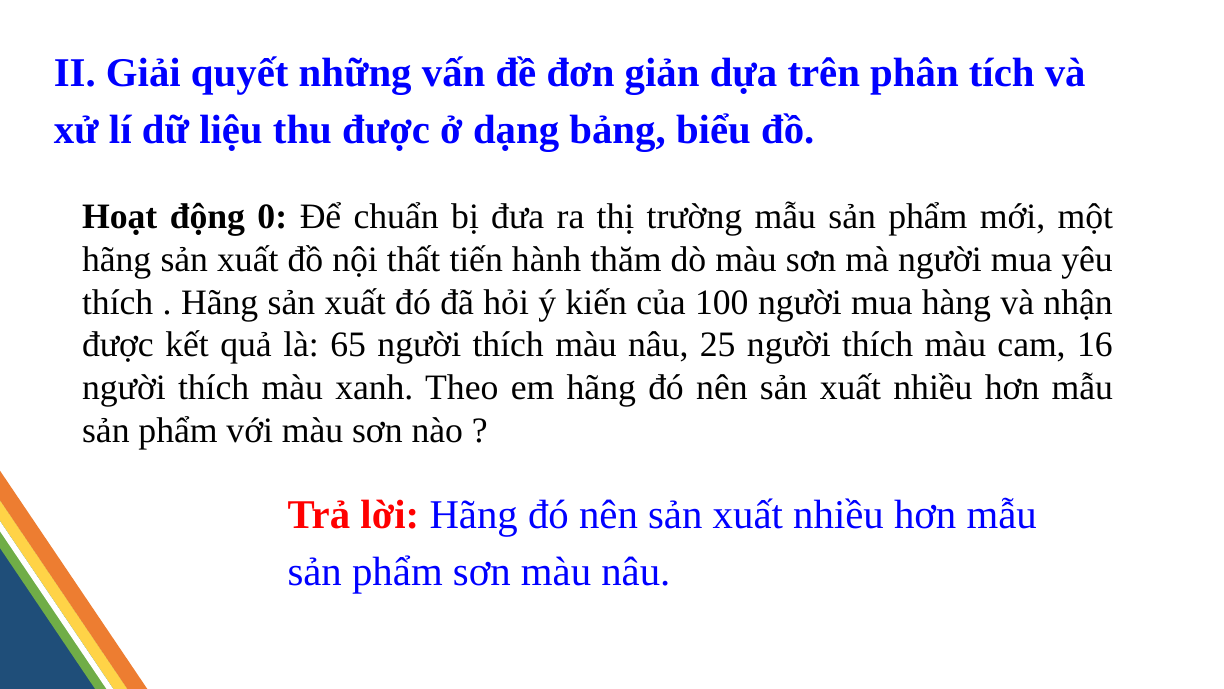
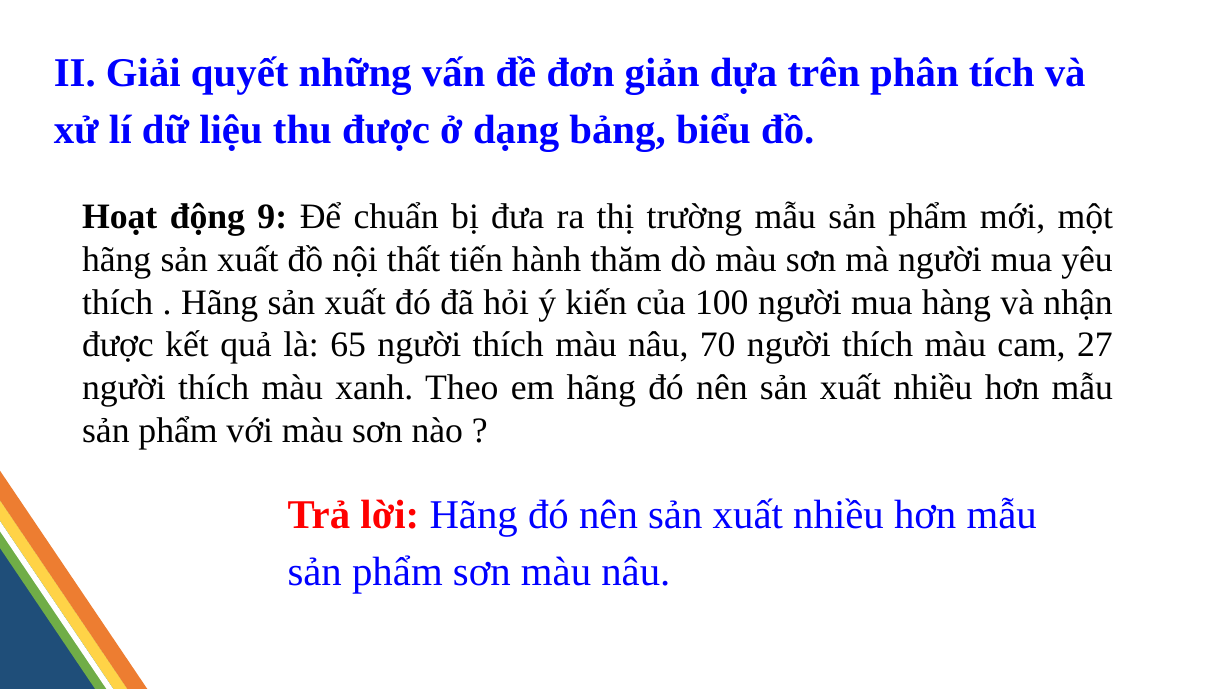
0: 0 -> 9
25: 25 -> 70
16: 16 -> 27
